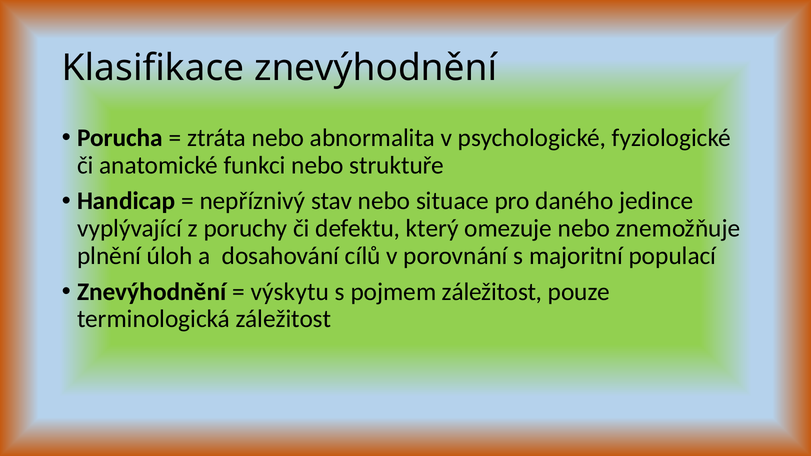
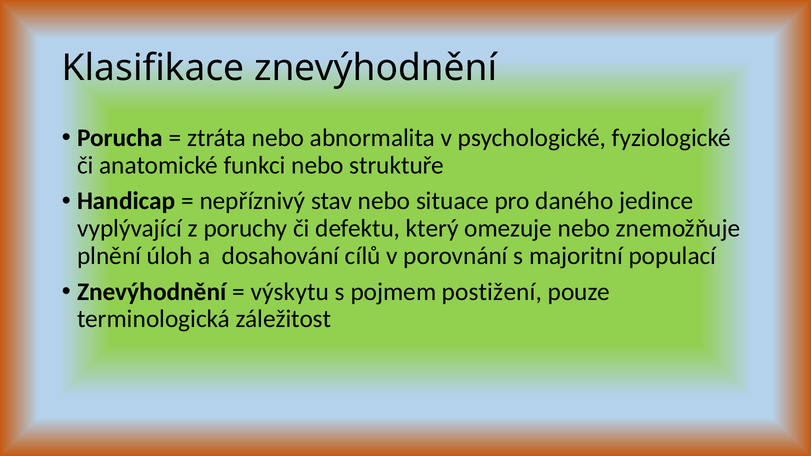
pojmem záležitost: záležitost -> postižení
